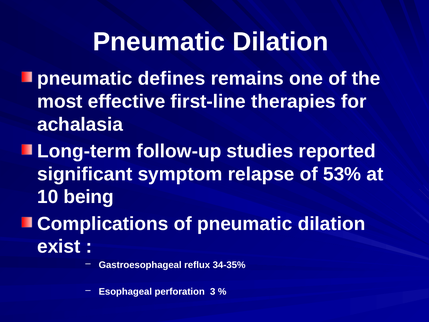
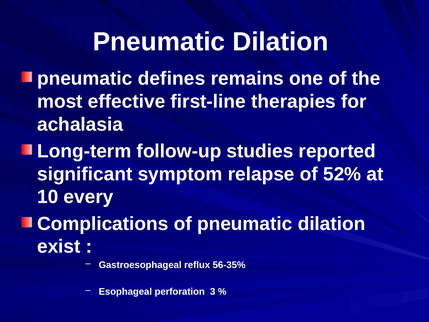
53%: 53% -> 52%
being: being -> every
34-35%: 34-35% -> 56-35%
